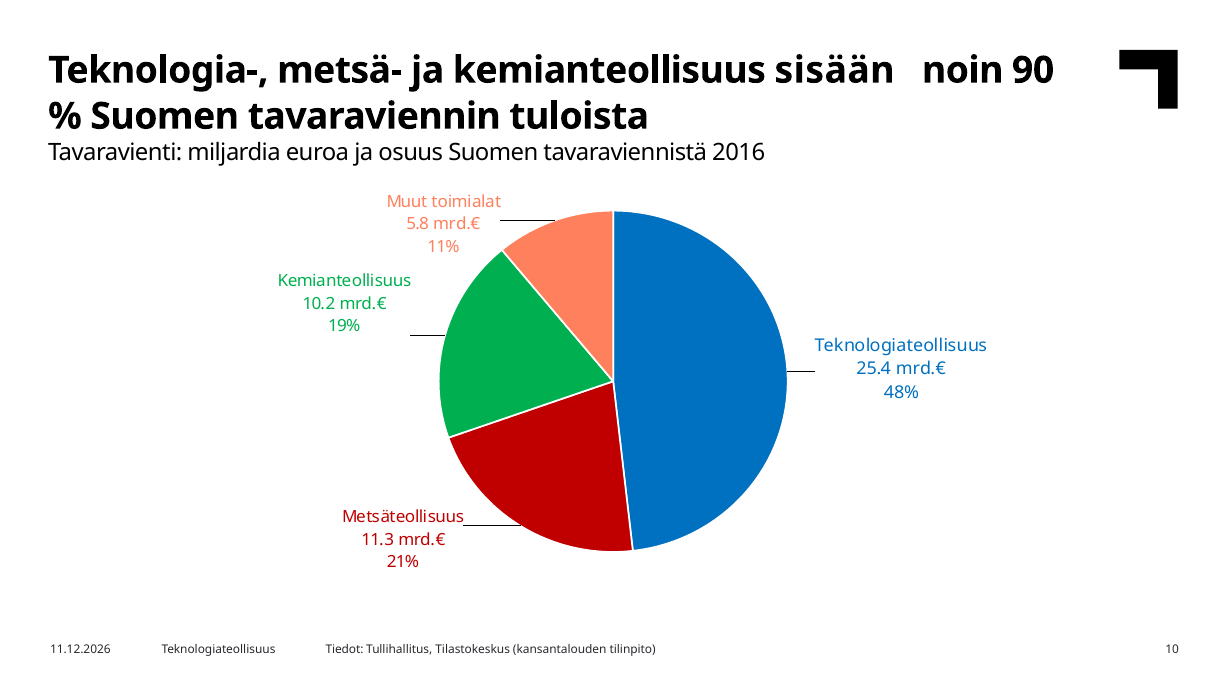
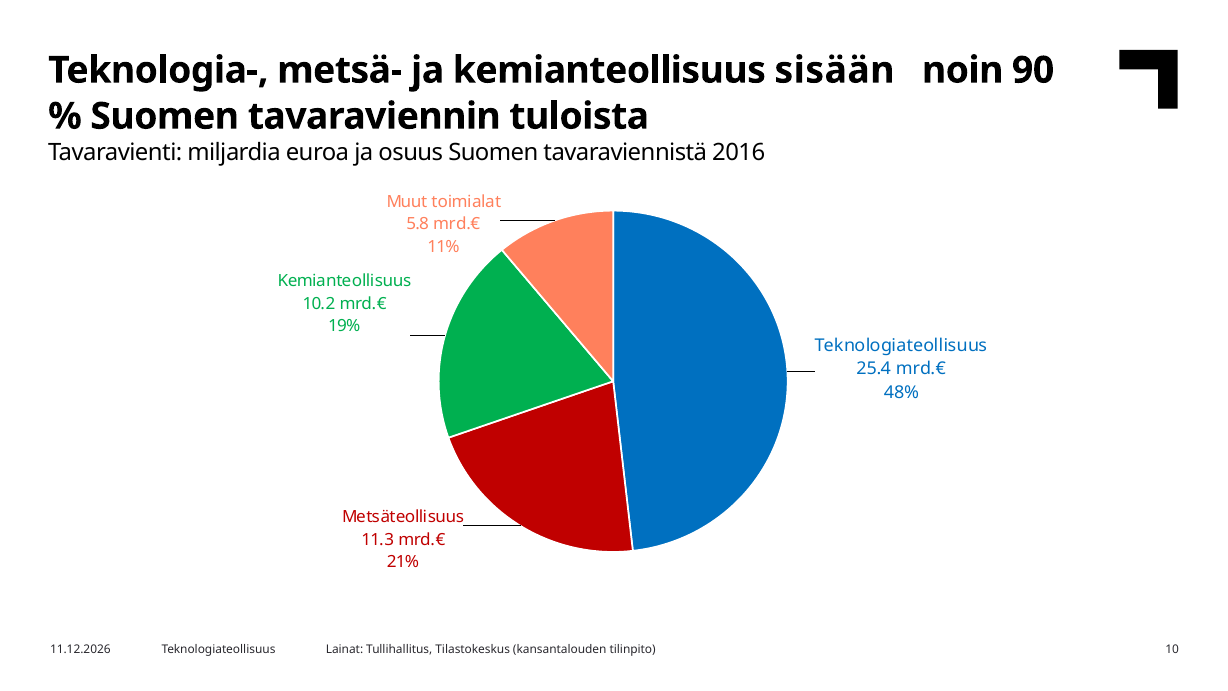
Tiedot: Tiedot -> Lainat
